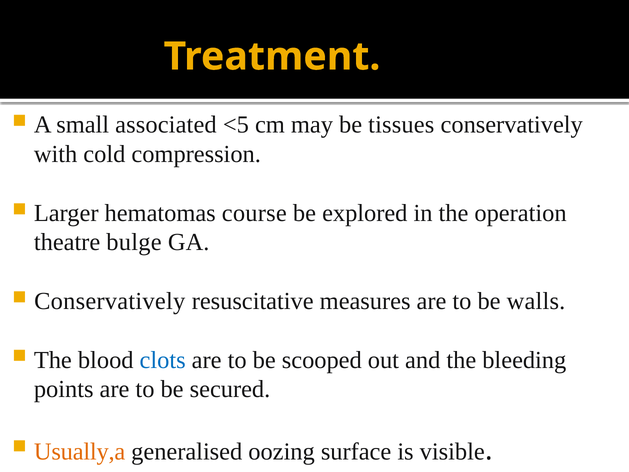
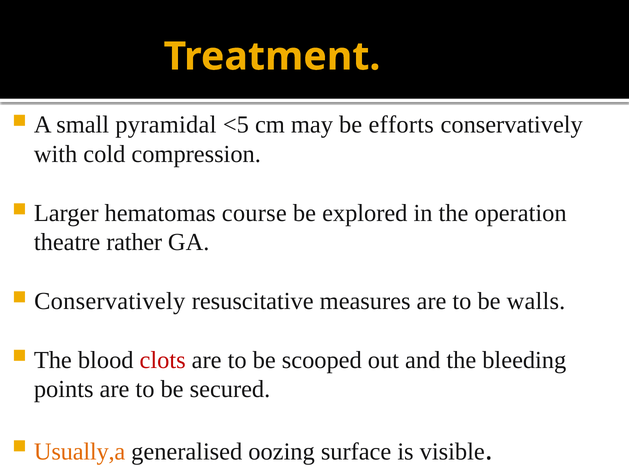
associated: associated -> pyramidal
tissues: tissues -> efforts
bulge: bulge -> rather
clots colour: blue -> red
